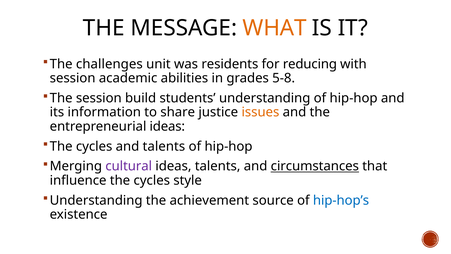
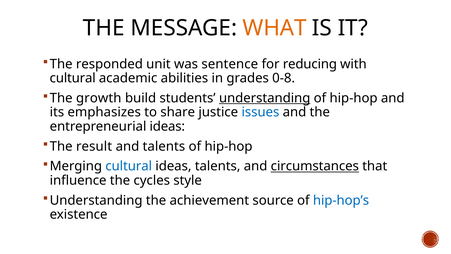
challenges: challenges -> responded
residents: residents -> sentence
session at (73, 78): session -> cultural
5-8: 5-8 -> 0-8
The session: session -> growth
understanding at (265, 98) underline: none -> present
information: information -> emphasizes
issues colour: orange -> blue
cycles at (94, 146): cycles -> result
cultural at (129, 166) colour: purple -> blue
